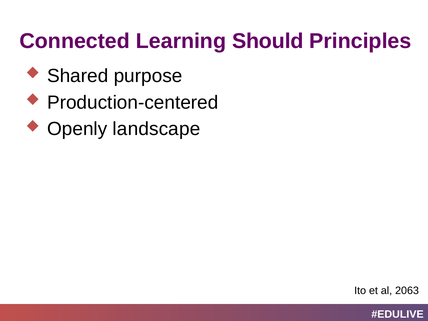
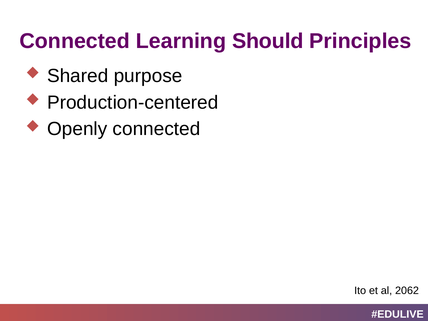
Openly landscape: landscape -> connected
2063: 2063 -> 2062
